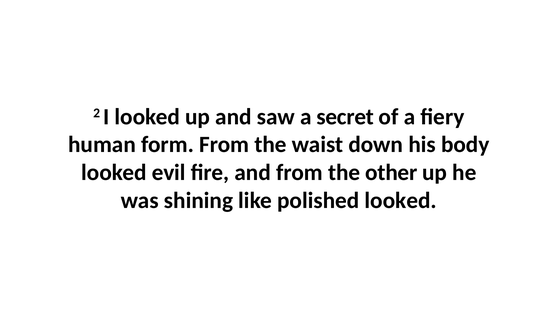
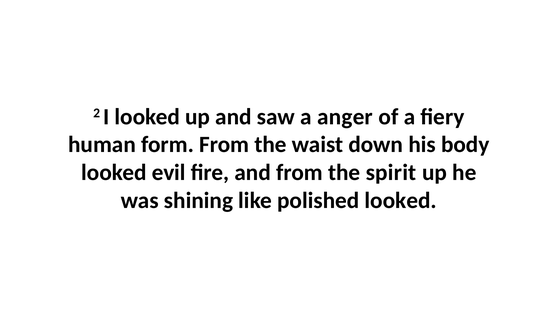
secret: secret -> anger
other: other -> spirit
